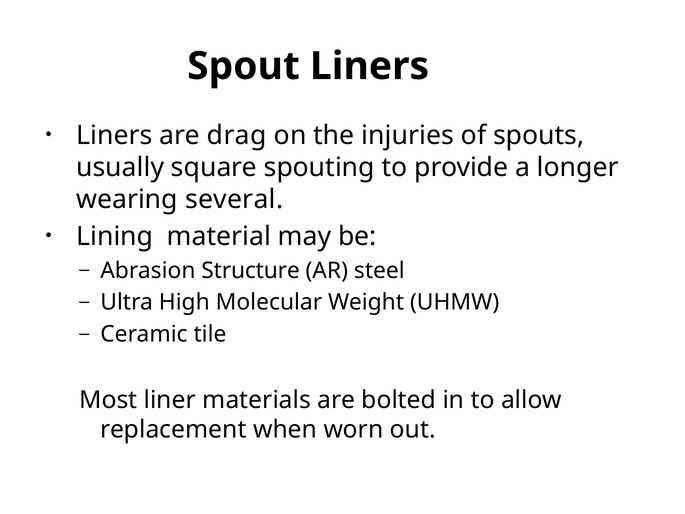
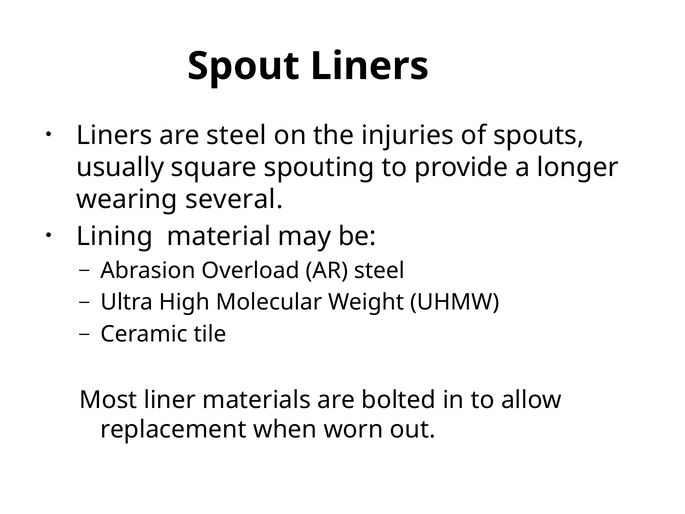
are drag: drag -> steel
Structure: Structure -> Overload
